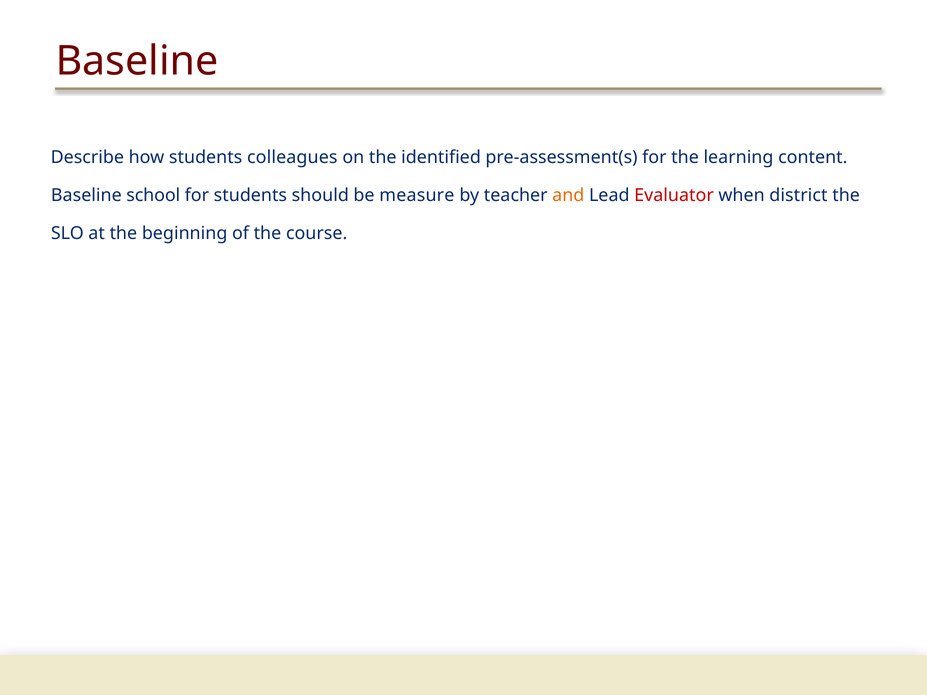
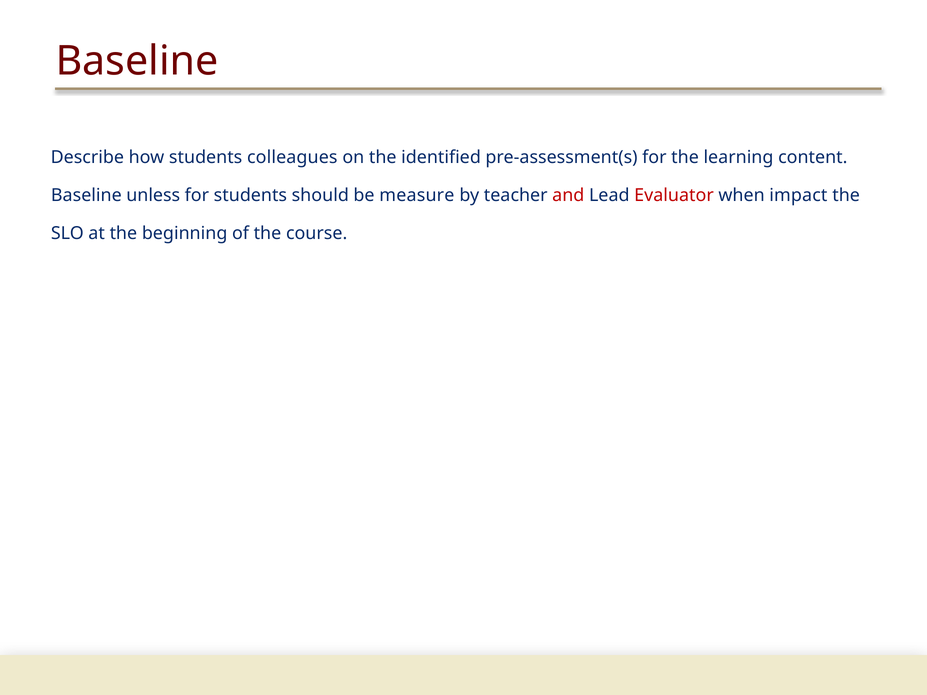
school: school -> unless
and colour: orange -> red
district: district -> impact
